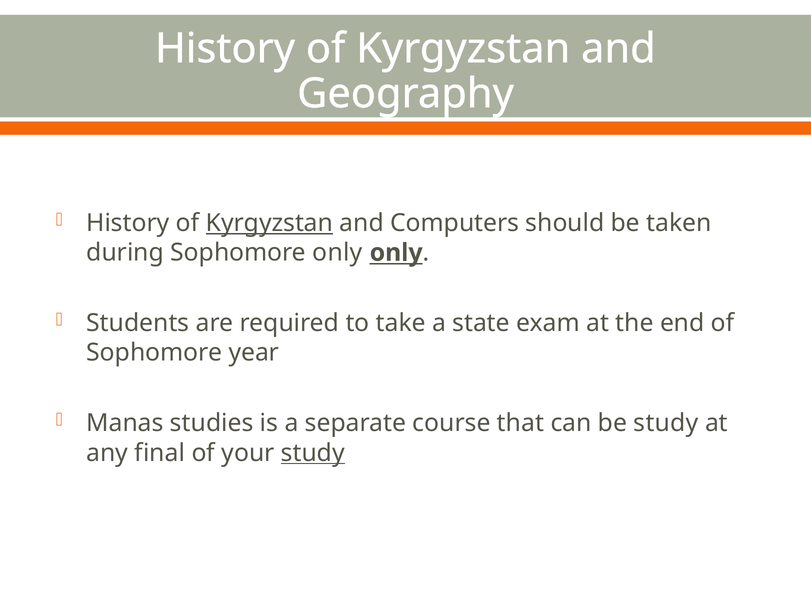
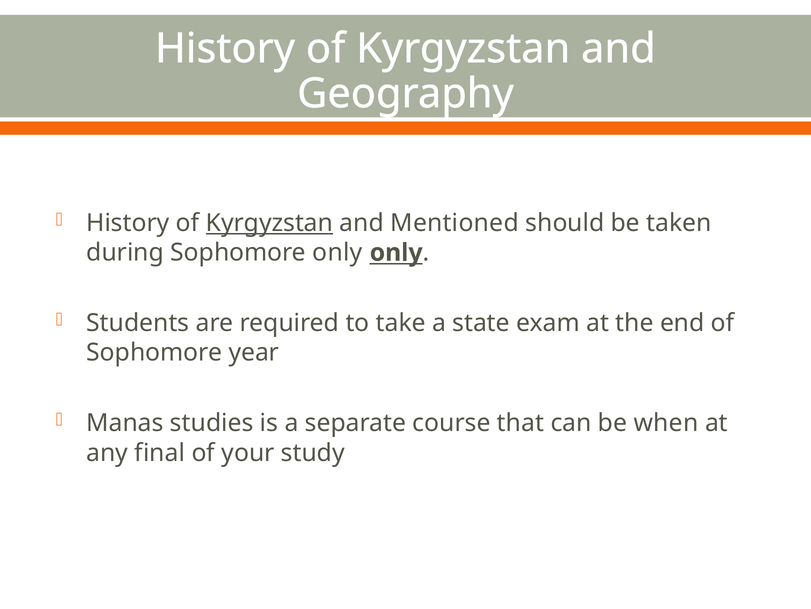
Computers: Computers -> Mentioned
be study: study -> when
study at (313, 452) underline: present -> none
